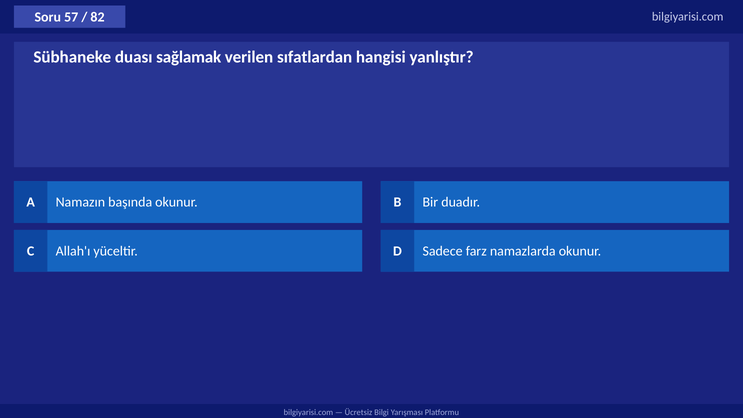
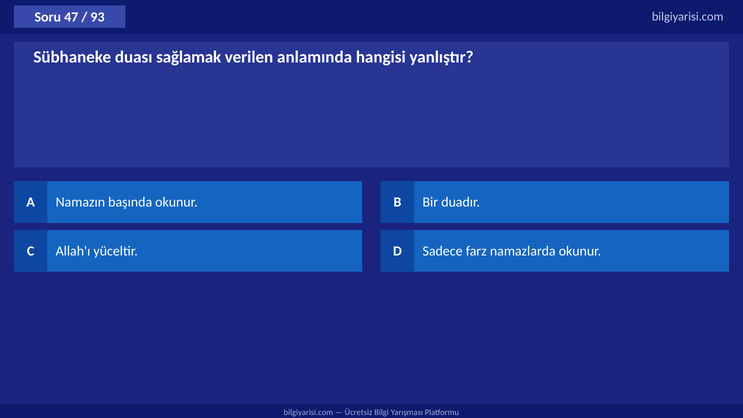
57: 57 -> 47
82: 82 -> 93
sıfatlardan: sıfatlardan -> anlamında
